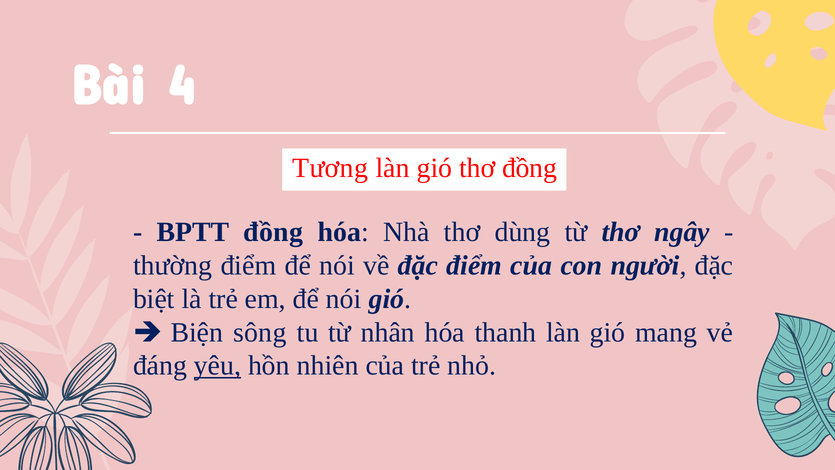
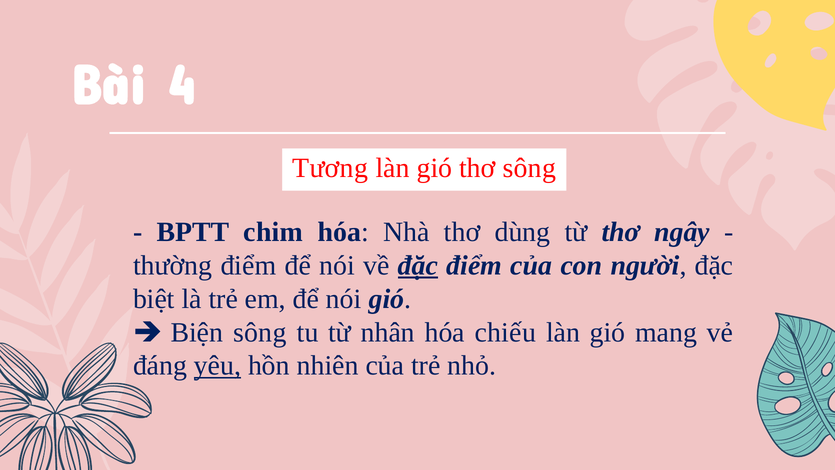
thơ đồng: đồng -> sông
BPTT đồng: đồng -> chim
đặc at (418, 265) underline: none -> present
thanh: thanh -> chiếu
